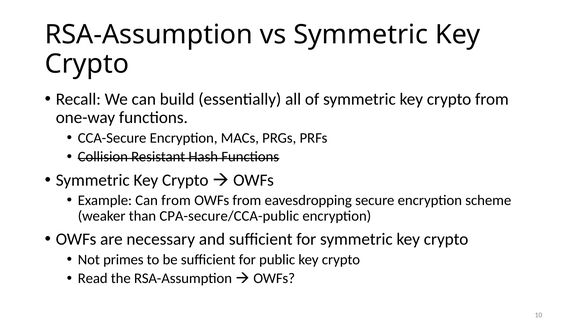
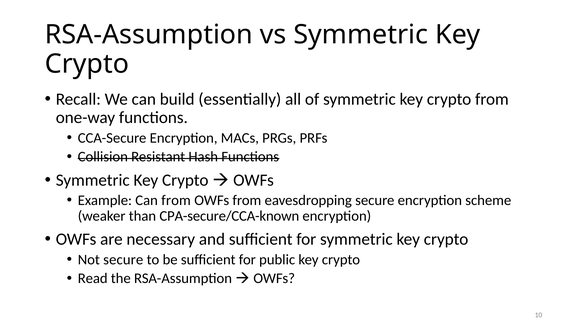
CPA-secure/CCA-public: CPA-secure/CCA-public -> CPA-secure/CCA-known
Not primes: primes -> secure
